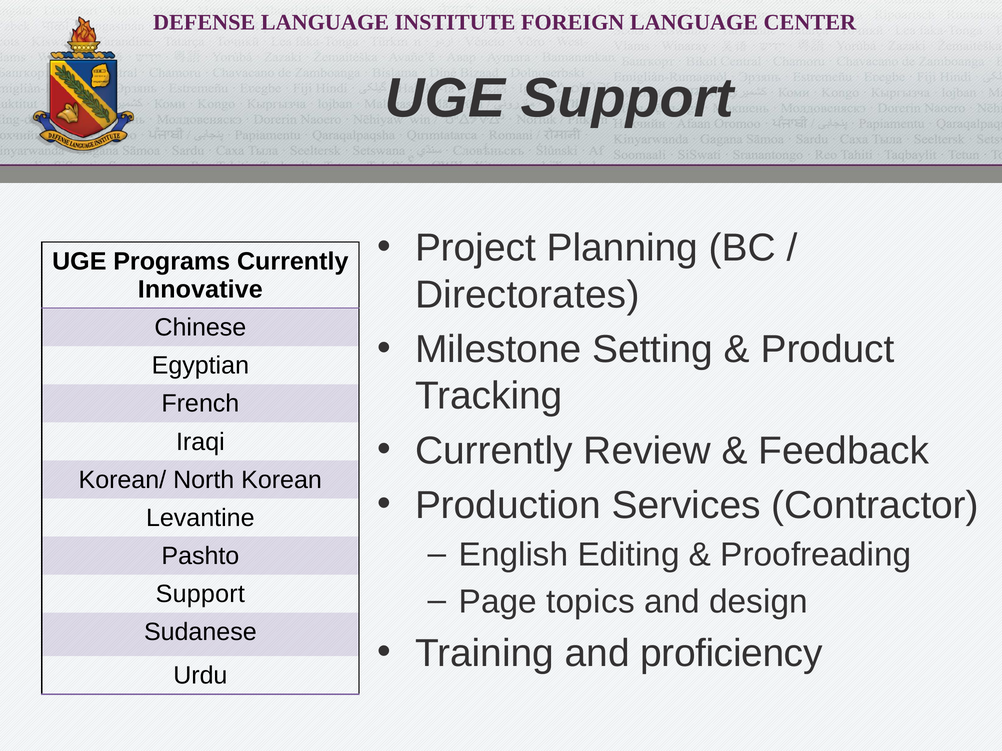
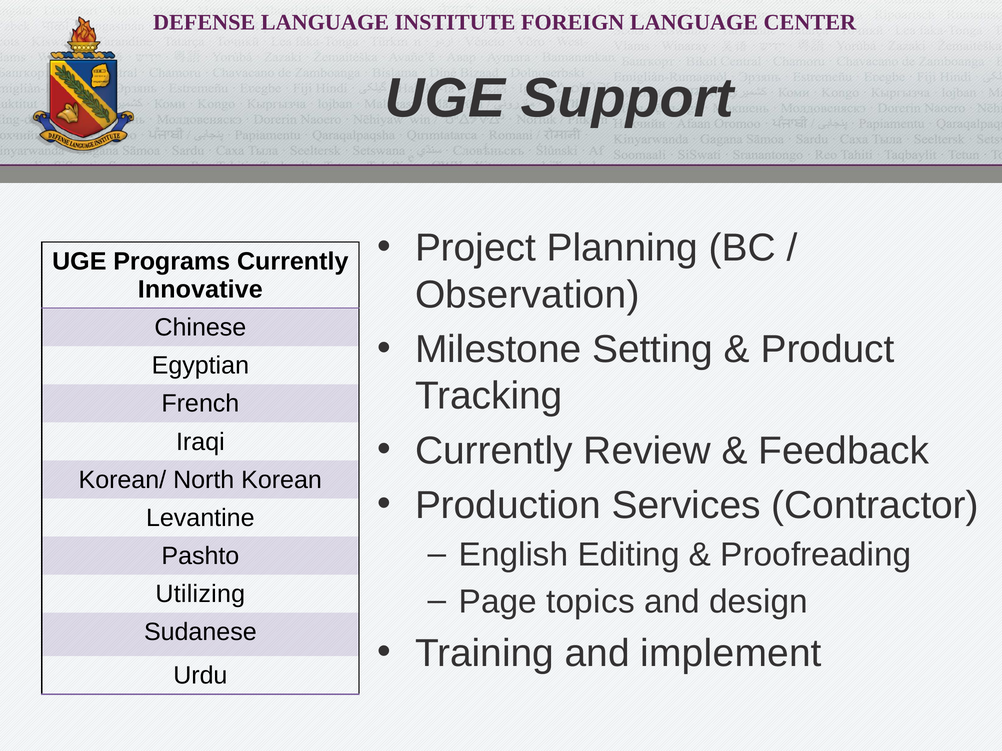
Directorates: Directorates -> Observation
Support at (200, 595): Support -> Utilizing
proficiency: proficiency -> implement
